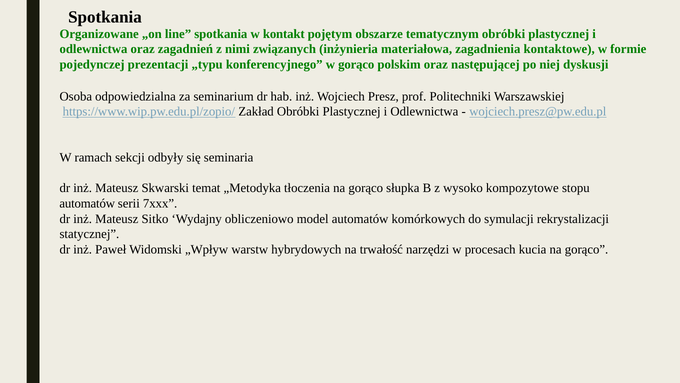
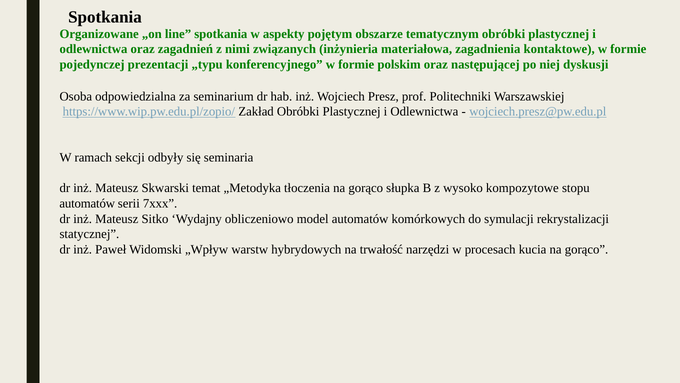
kontakt: kontakt -> aspekty
konferencyjnego w gorąco: gorąco -> formie
